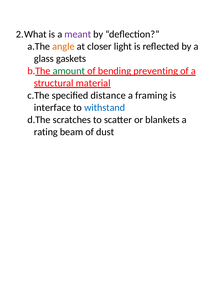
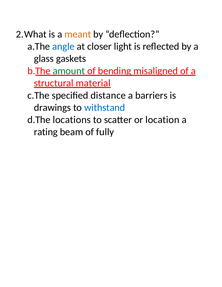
meant colour: purple -> orange
angle colour: orange -> blue
preventing: preventing -> misaligned
framing: framing -> barriers
interface: interface -> drawings
scratches: scratches -> locations
blankets: blankets -> location
dust: dust -> fully
